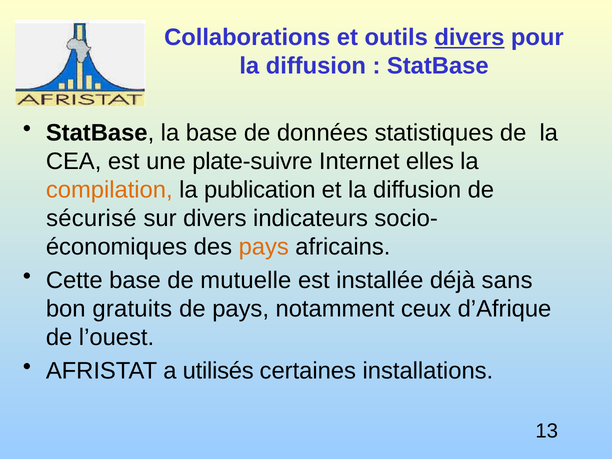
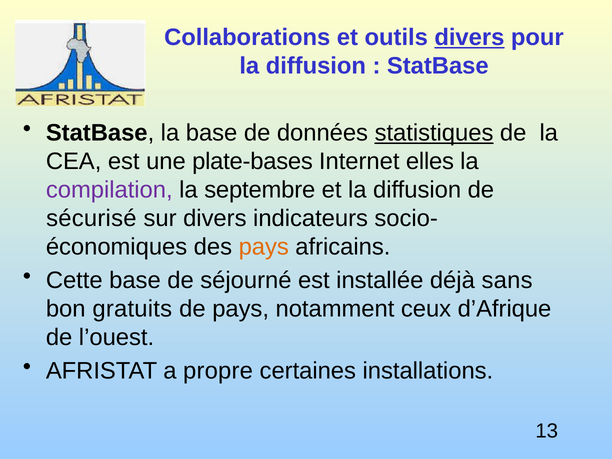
statistiques underline: none -> present
plate-suivre: plate-suivre -> plate-bases
compilation colour: orange -> purple
publication: publication -> septembre
mutuelle: mutuelle -> séjourné
utilisés: utilisés -> propre
